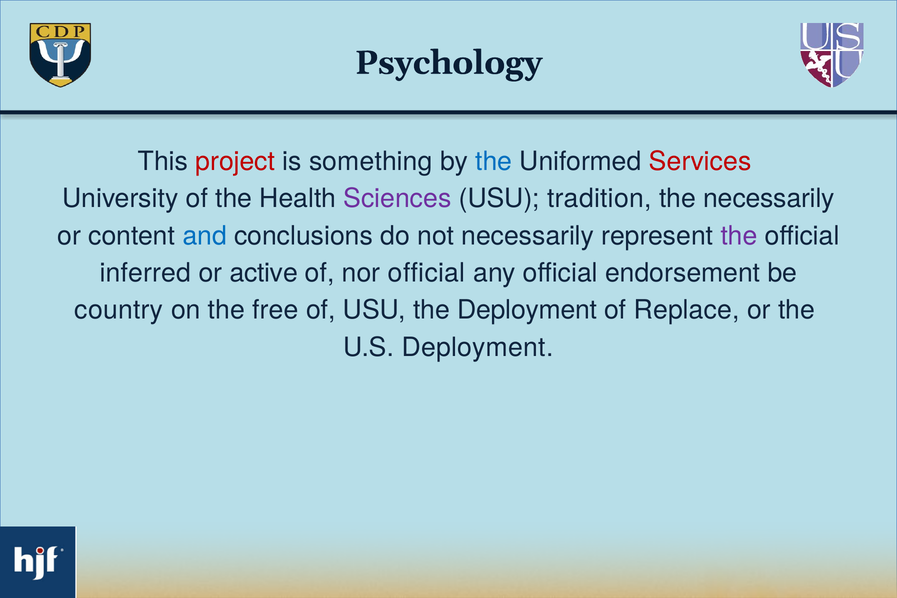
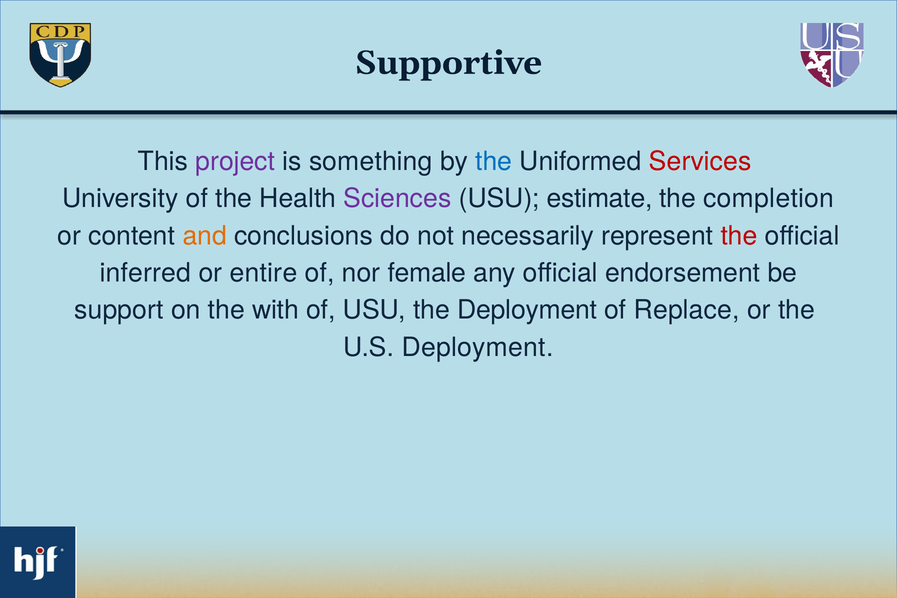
Psychology: Psychology -> Supportive
project colour: red -> purple
tradition: tradition -> estimate
the necessarily: necessarily -> completion
and colour: blue -> orange
the at (739, 236) colour: purple -> red
active: active -> entire
nor official: official -> female
country: country -> support
free: free -> with
